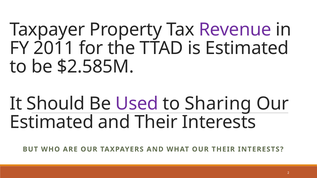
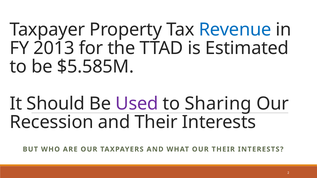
Revenue colour: purple -> blue
2011: 2011 -> 2013
$2.585M: $2.585M -> $5.585M
Estimated at (52, 122): Estimated -> Recession
